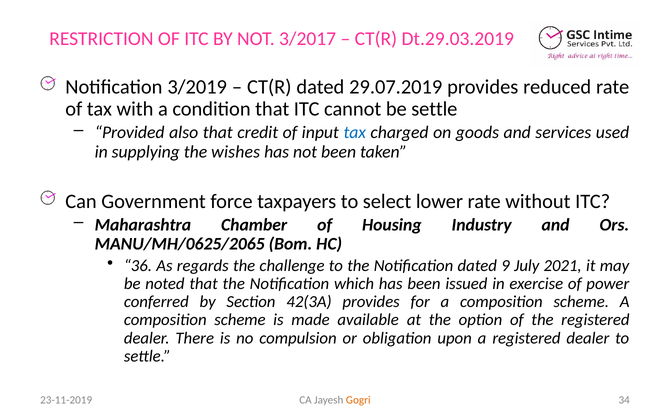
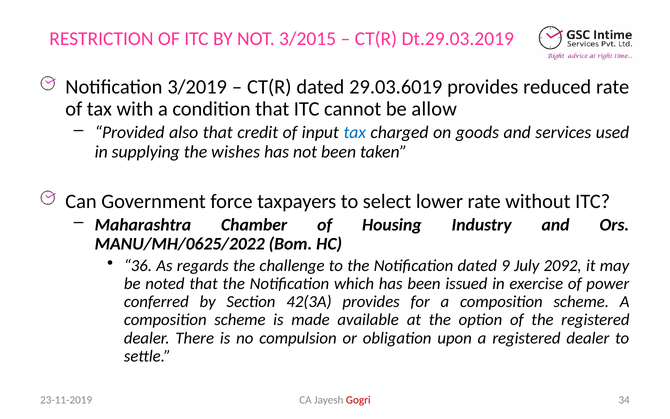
3/2017: 3/2017 -> 3/2015
29.07.2019: 29.07.2019 -> 29.03.6019
be settle: settle -> allow
MANU/MH/0625/2065: MANU/MH/0625/2065 -> MANU/MH/0625/2022
2021: 2021 -> 2092
Gogri colour: orange -> red
